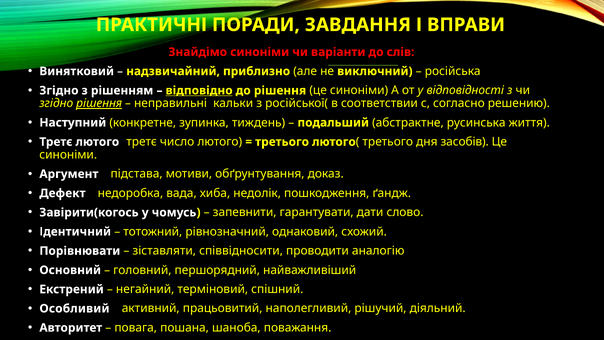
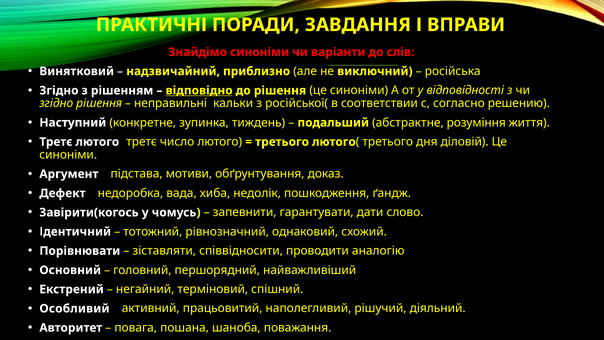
рішення at (99, 103) underline: present -> none
русинська: русинська -> розуміння
засобів: засобів -> діловій
